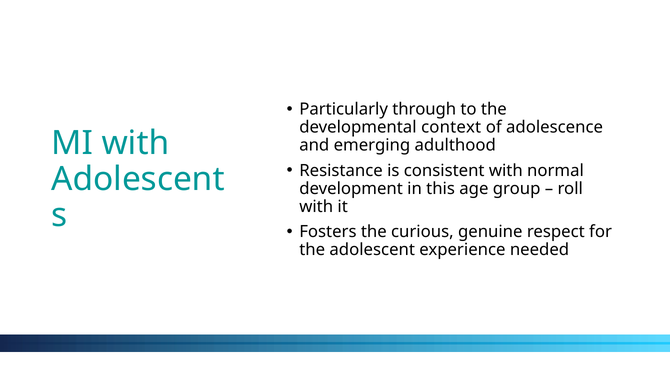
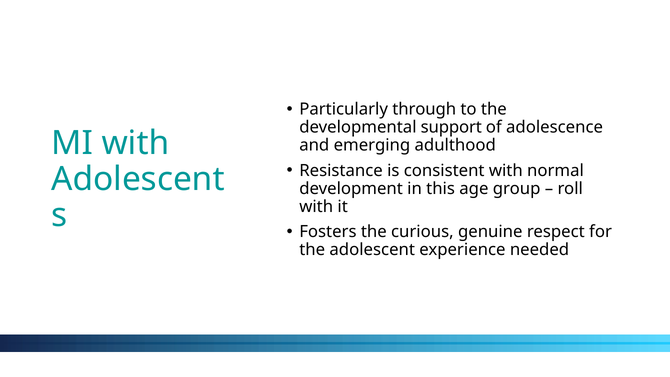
context: context -> support
